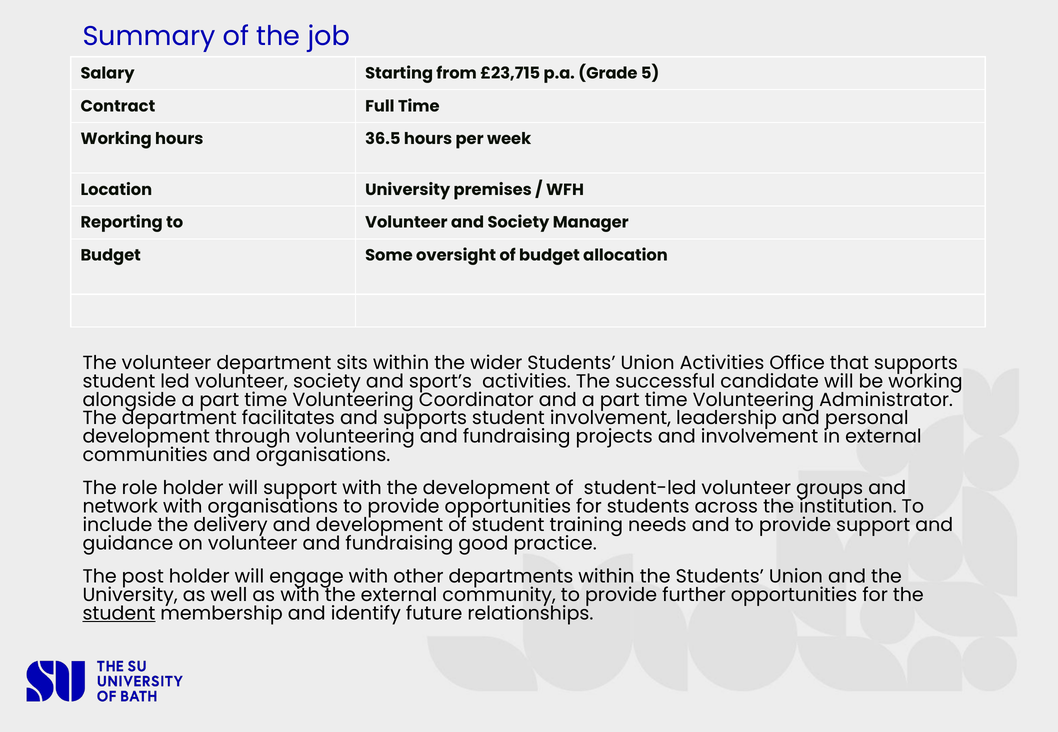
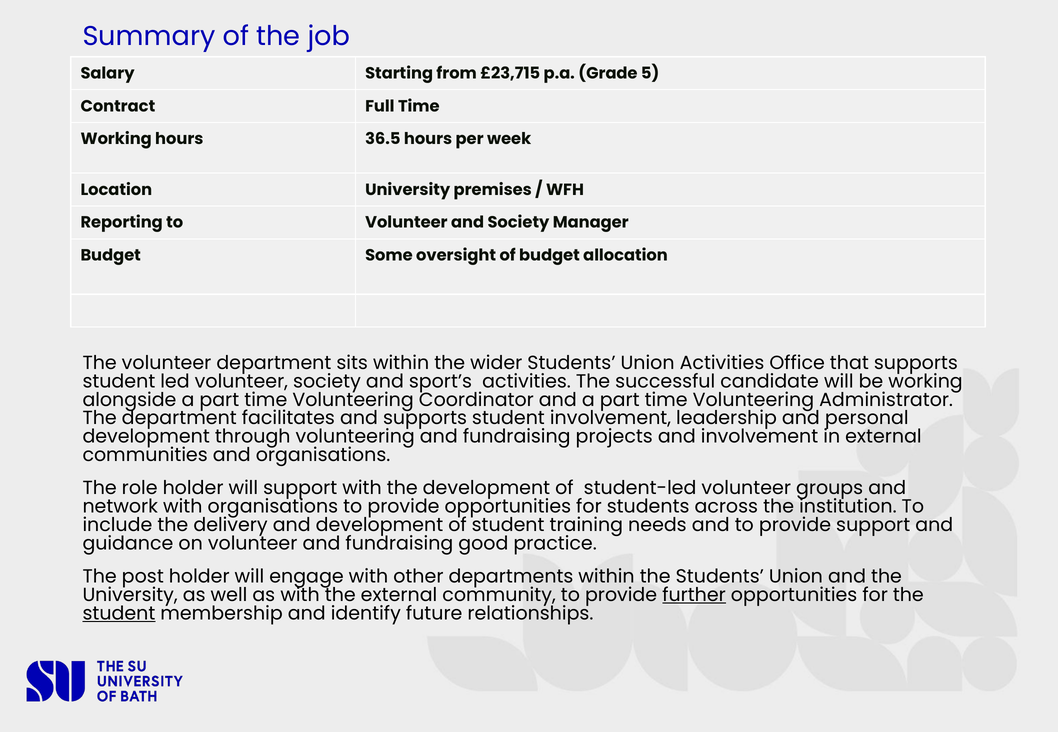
further underline: none -> present
